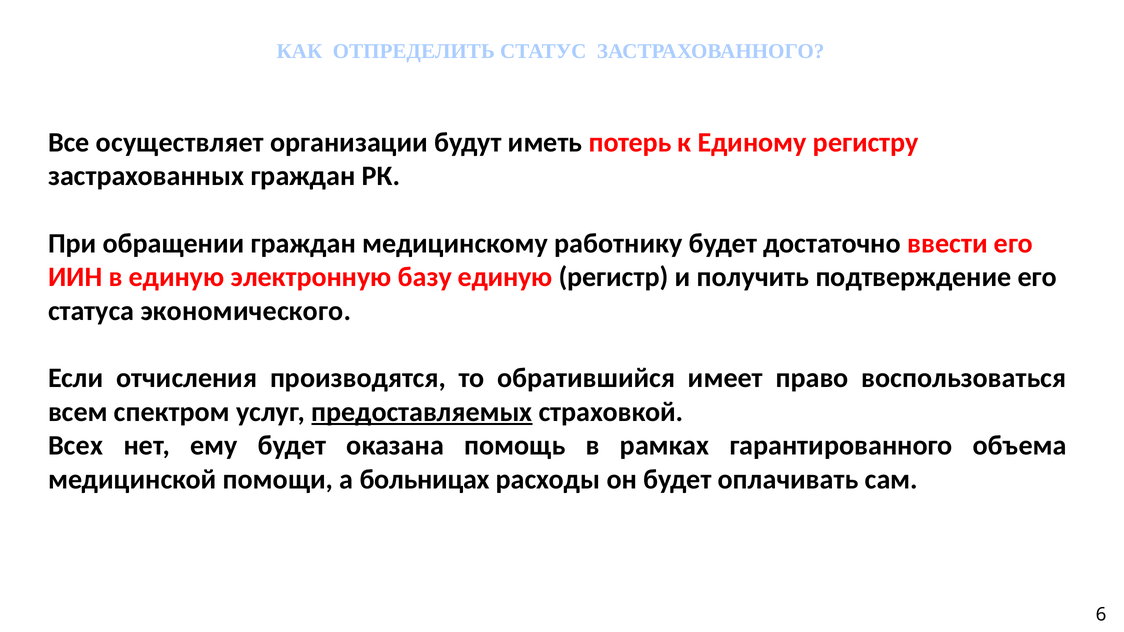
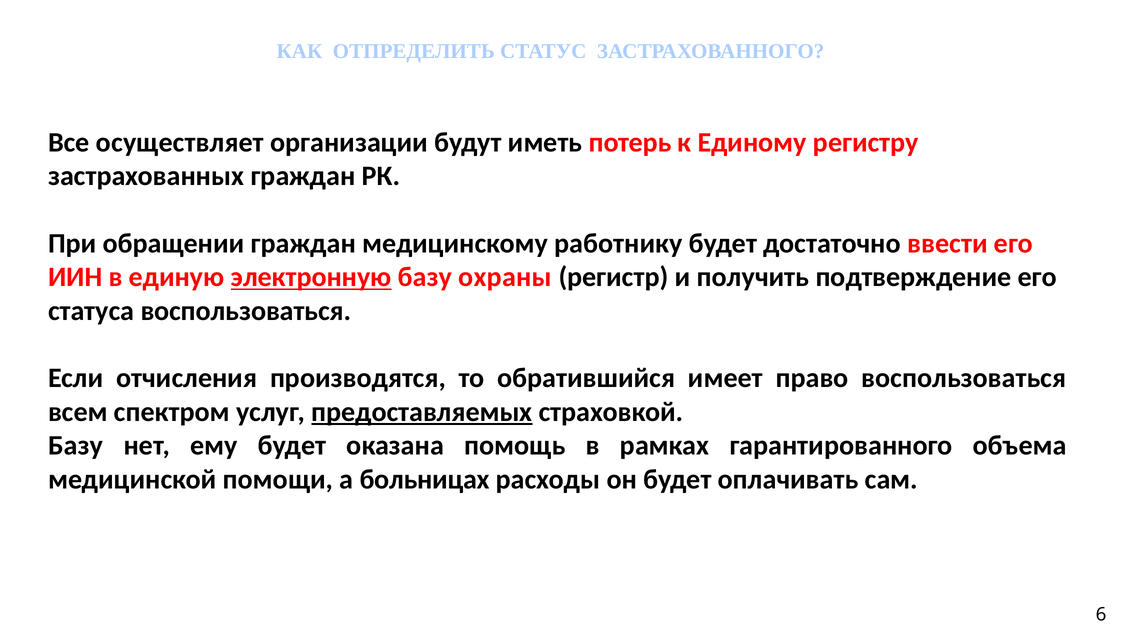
электронную underline: none -> present
базу единую: единую -> охраны
статуса экономического: экономического -> воспользоваться
Всех at (76, 446): Всех -> Базу
